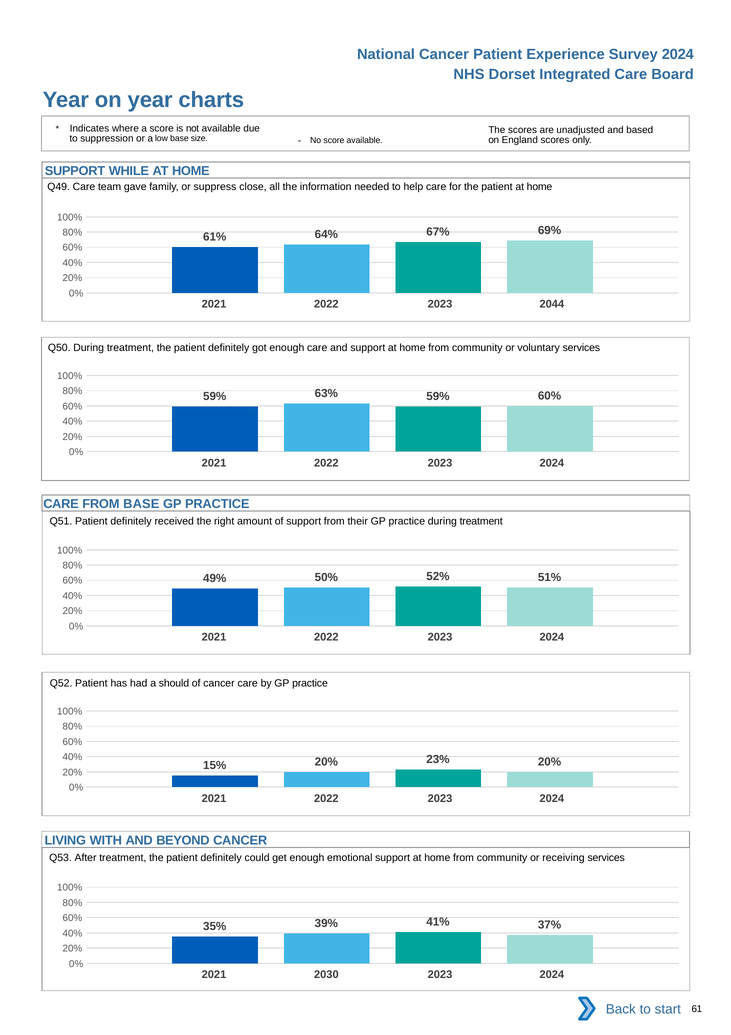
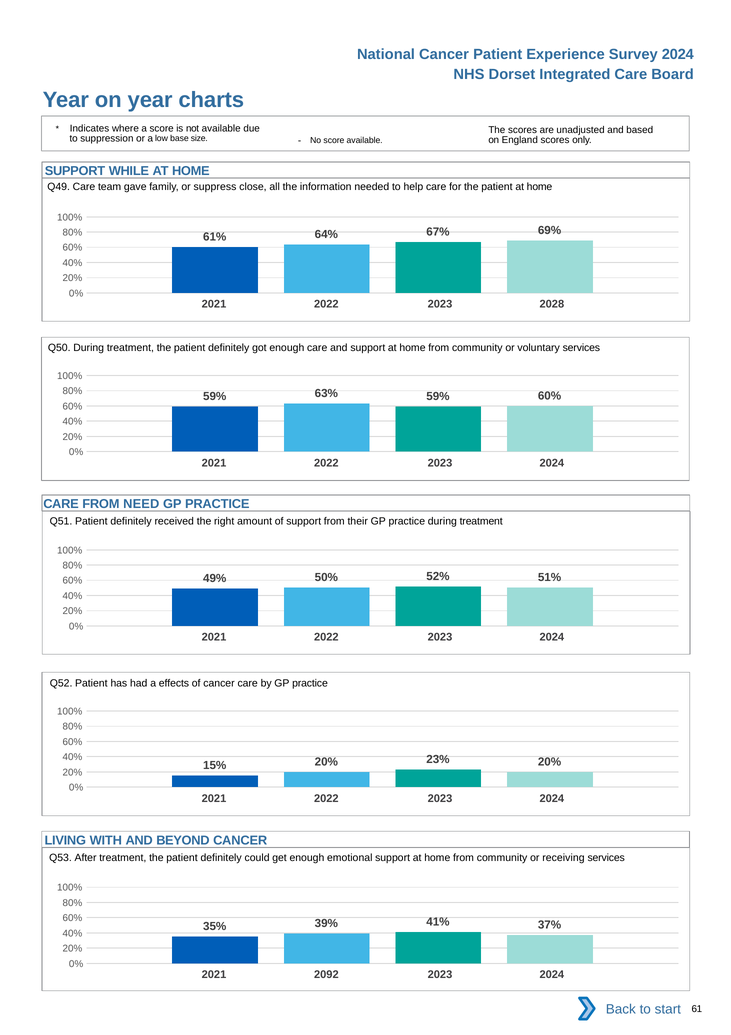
2044: 2044 -> 2028
FROM BASE: BASE -> NEED
should: should -> effects
2030: 2030 -> 2092
